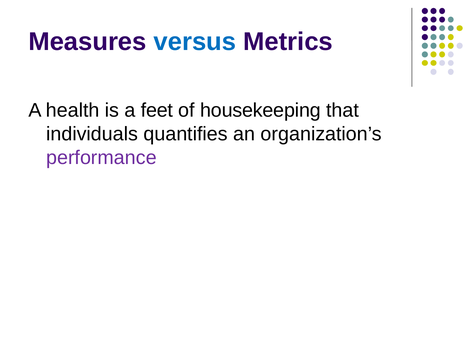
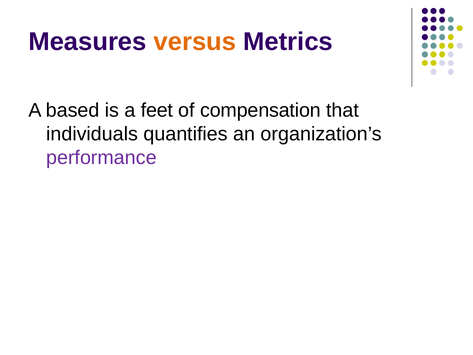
versus colour: blue -> orange
health: health -> based
housekeeping: housekeeping -> compensation
